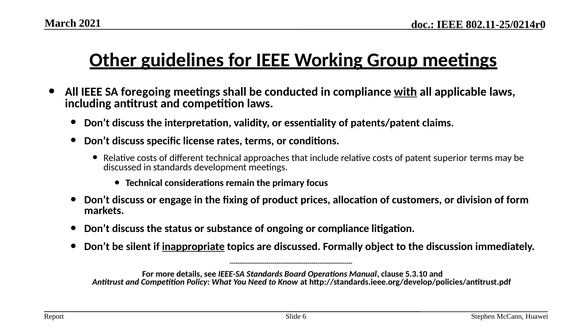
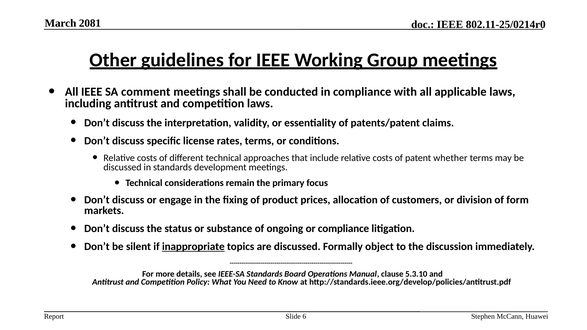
2021: 2021 -> 2081
foregoing: foregoing -> comment
with underline: present -> none
superior: superior -> whether
